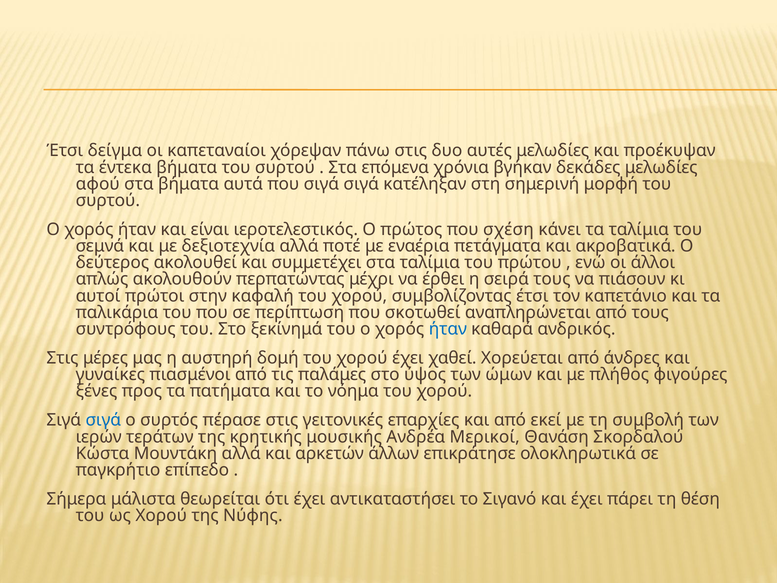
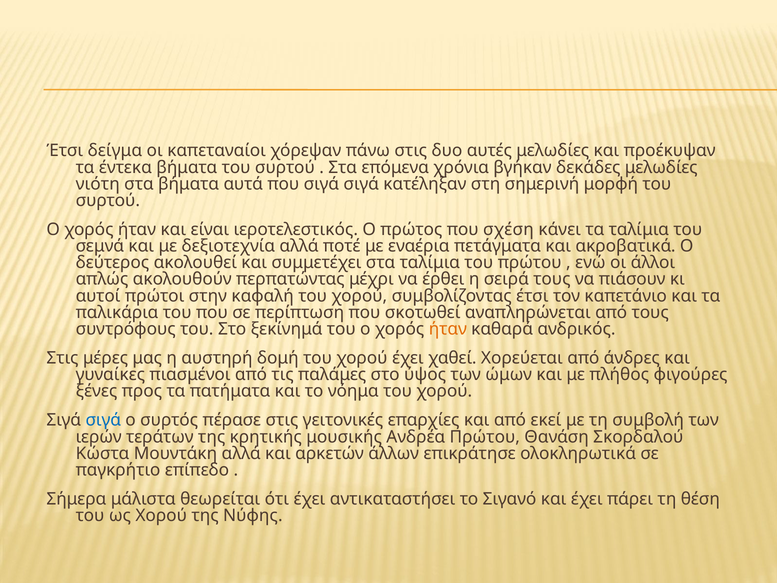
αφού: αφού -> νιότη
ήταν at (448, 329) colour: blue -> orange
Ανδρέα Μερικοί: Μερικοί -> Πρώτου
